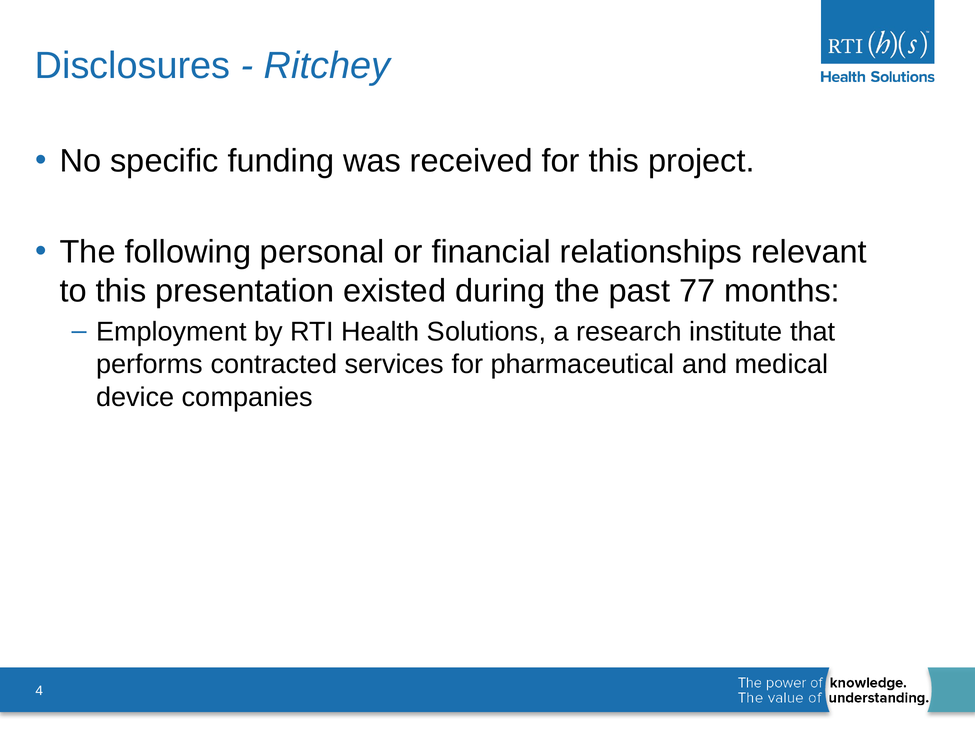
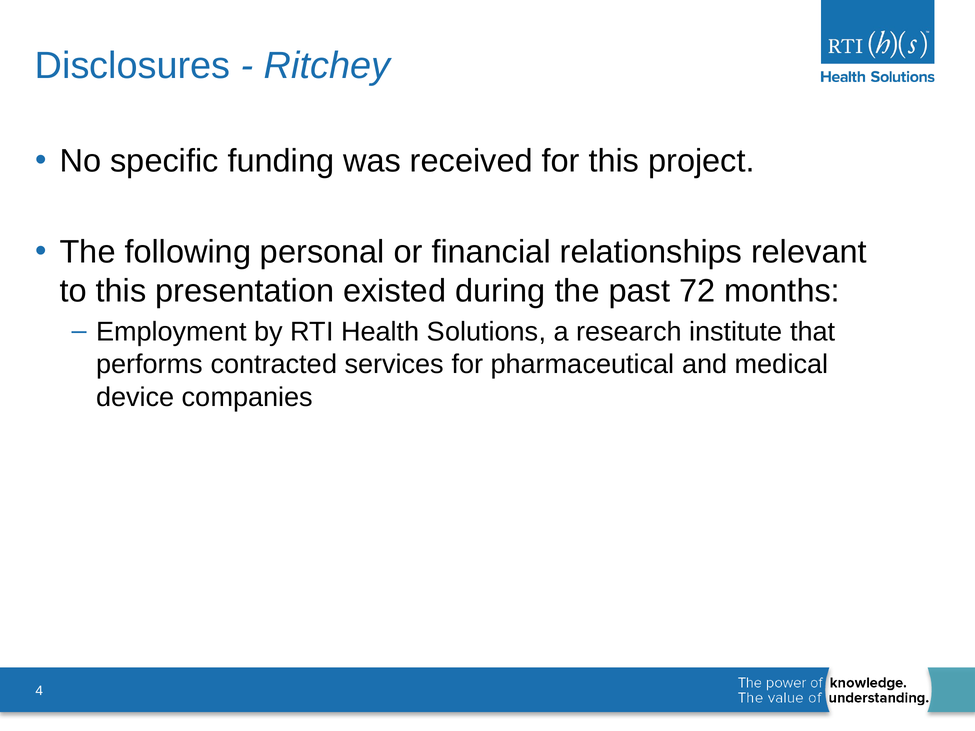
77: 77 -> 72
